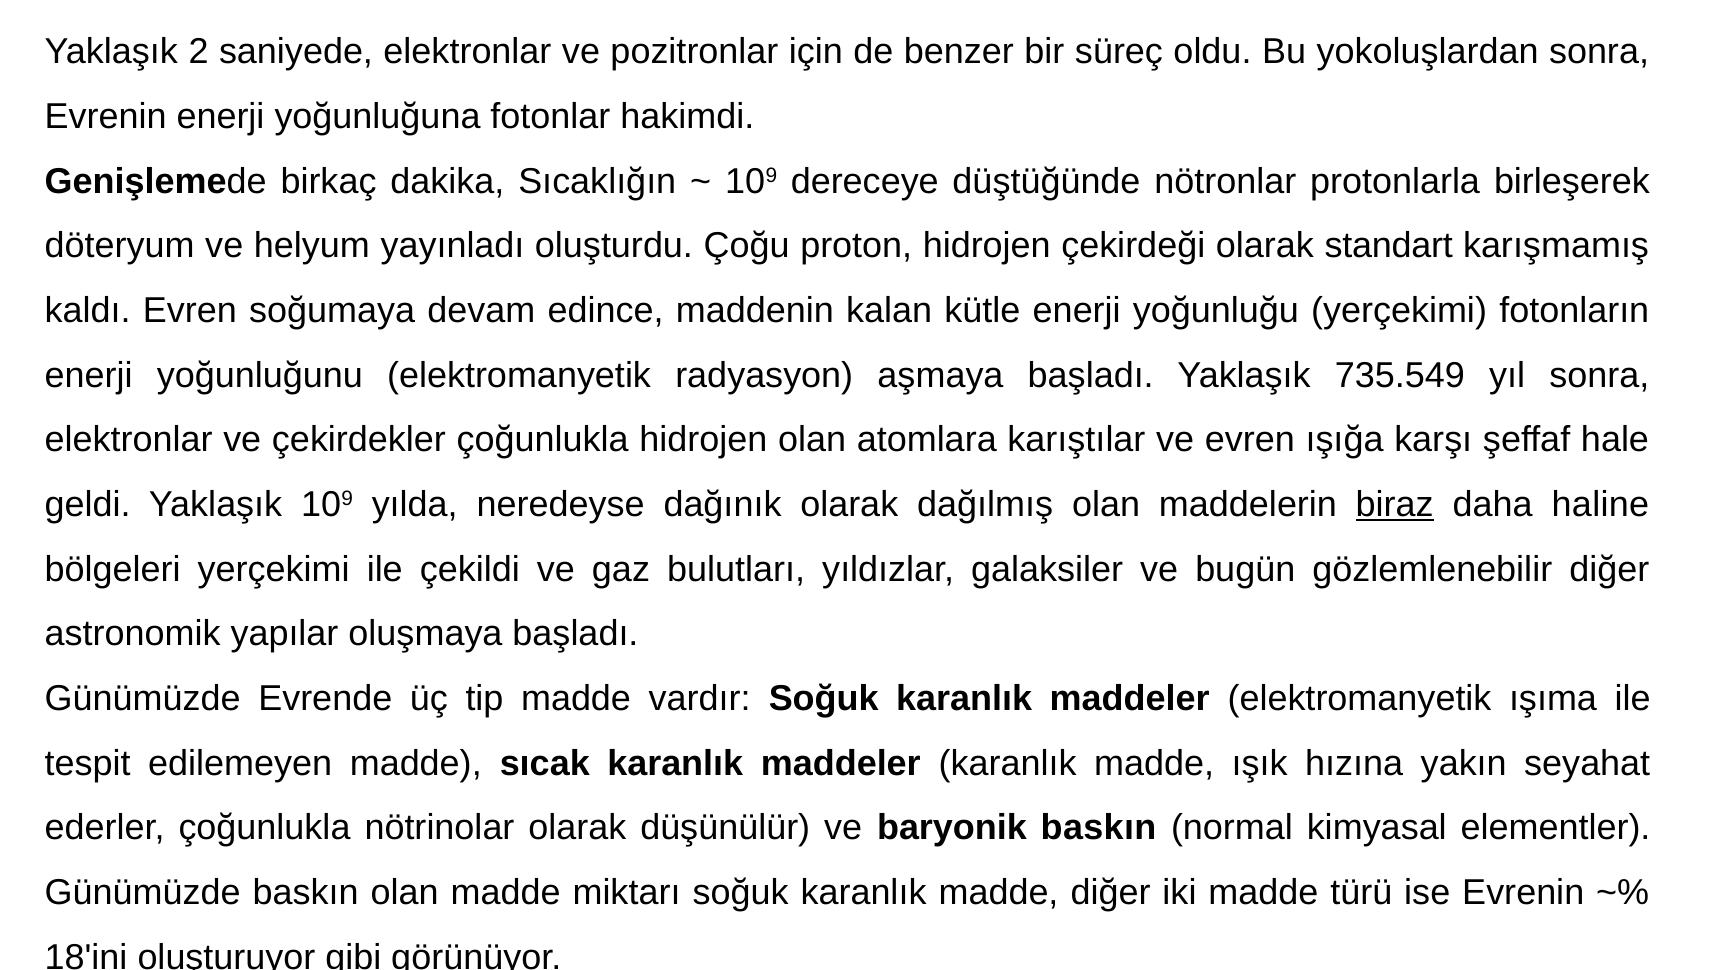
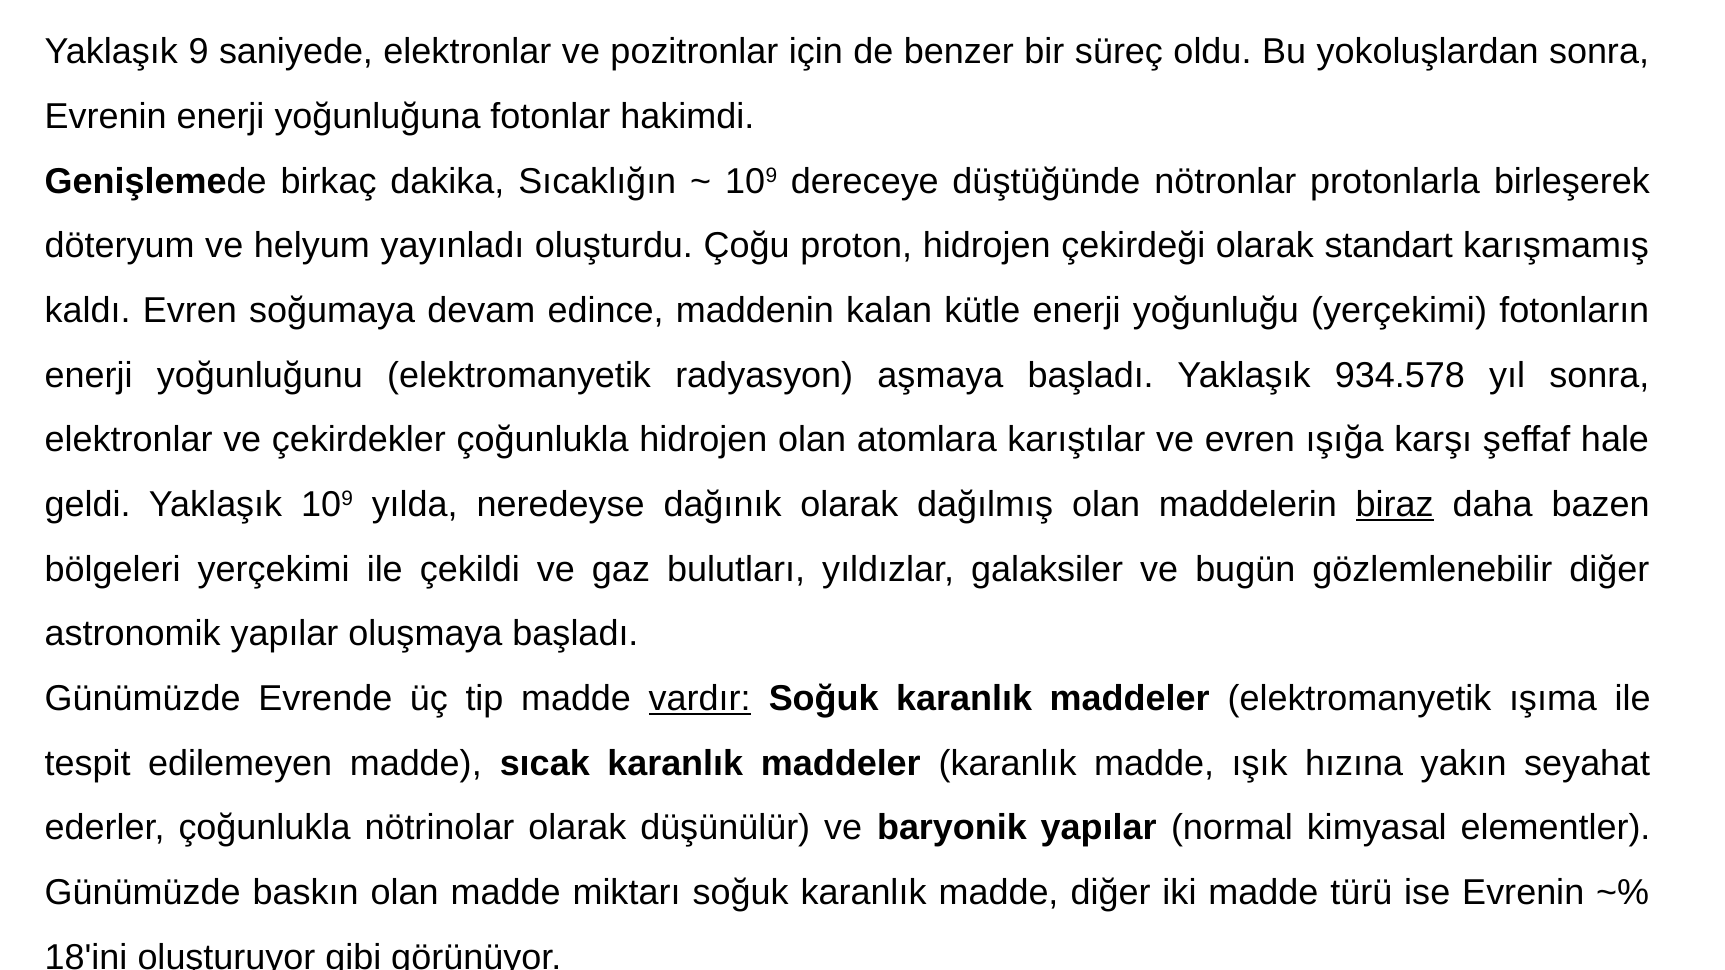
2: 2 -> 9
735.549: 735.549 -> 934.578
haline: haline -> bazen
vardır underline: none -> present
baryonik baskın: baskın -> yapılar
